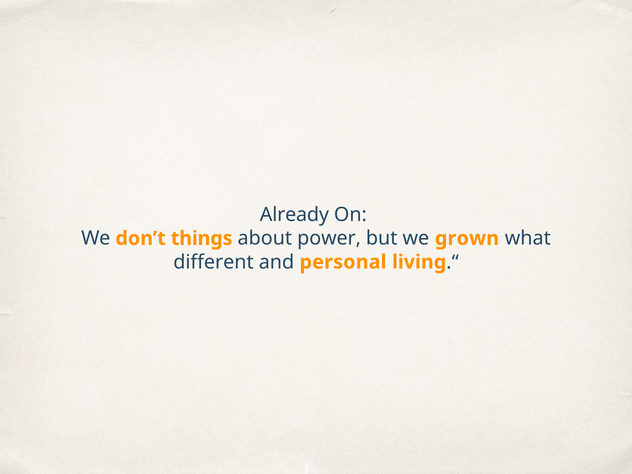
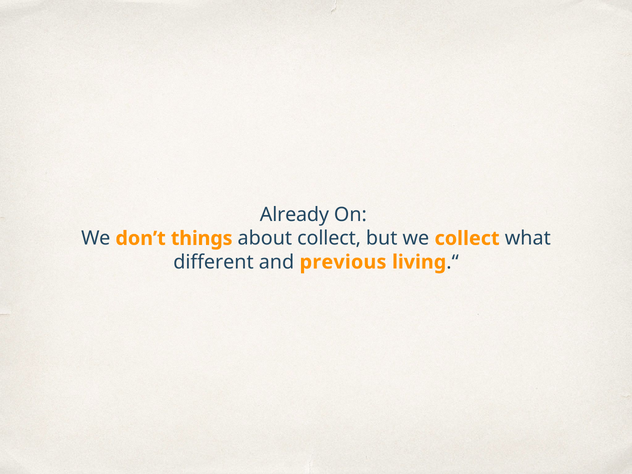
about power: power -> collect
we grown: grown -> collect
personal: personal -> previous
